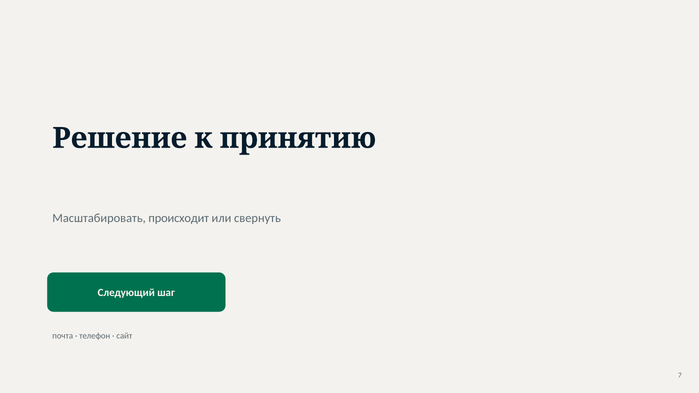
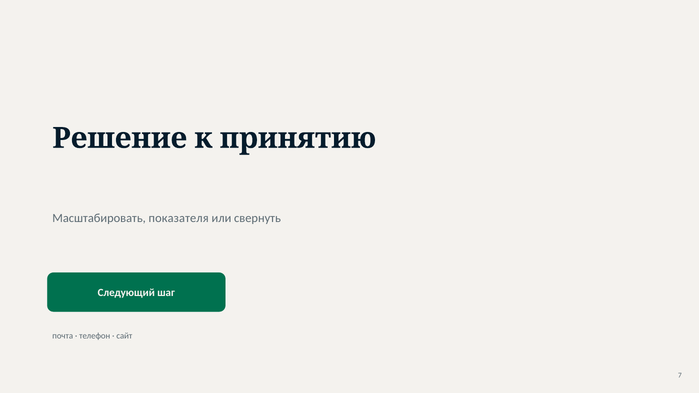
происходит: происходит -> показателя
